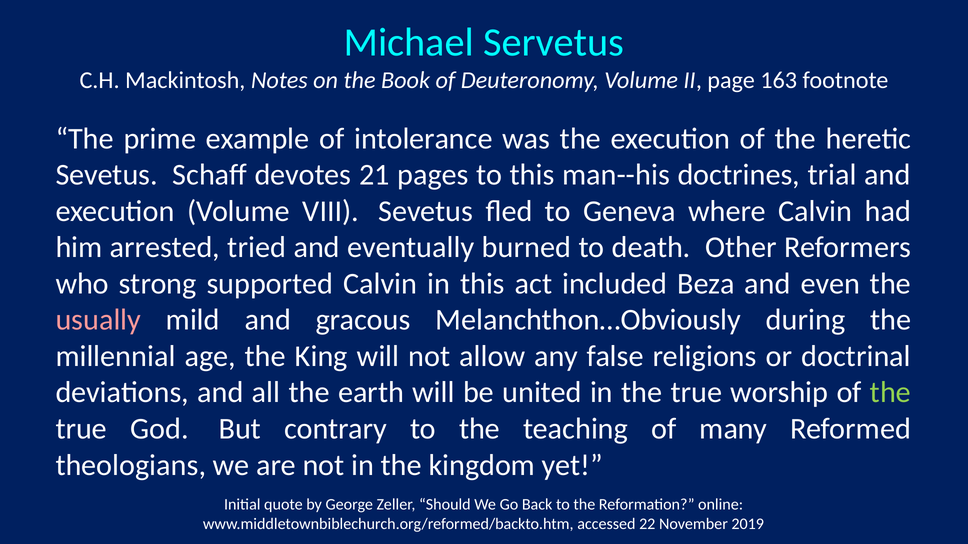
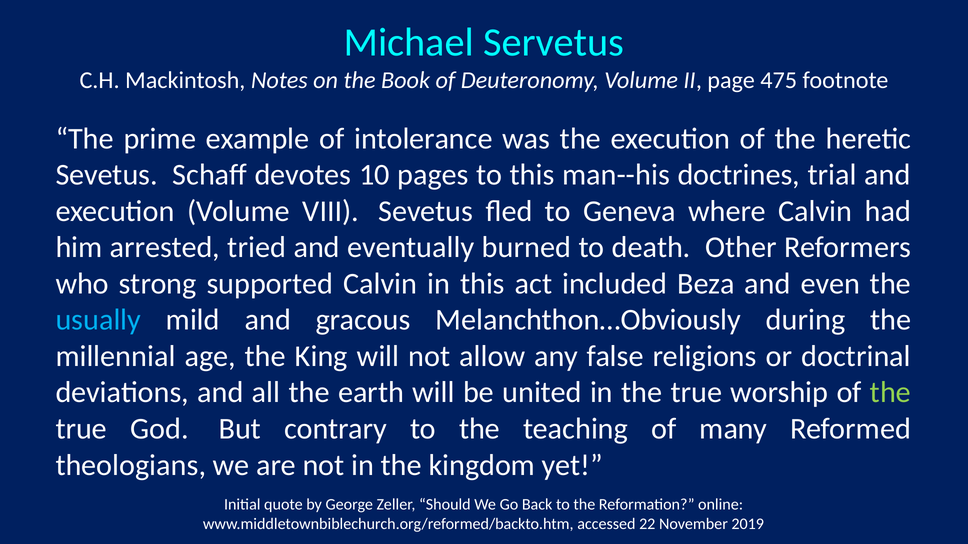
163: 163 -> 475
21: 21 -> 10
usually colour: pink -> light blue
